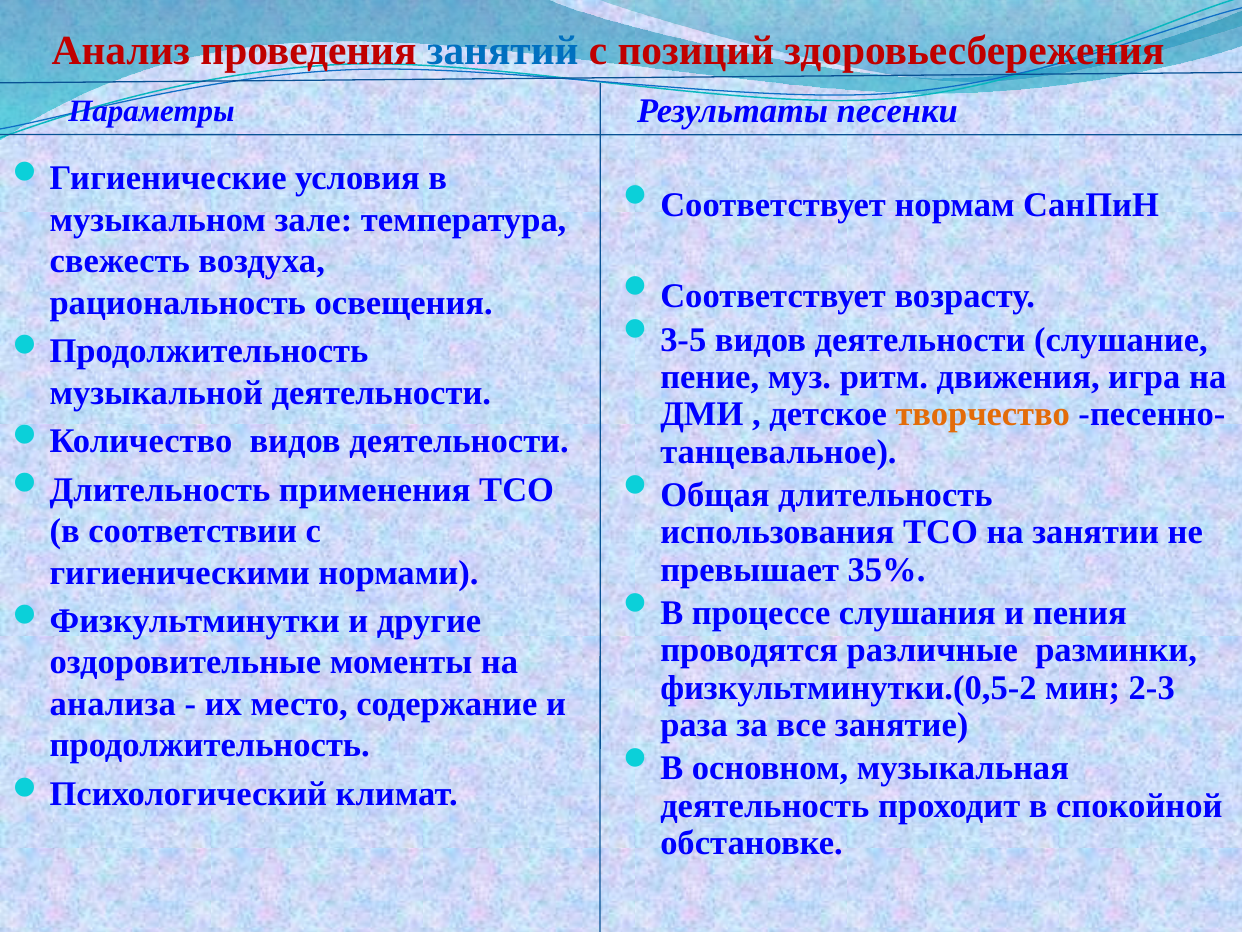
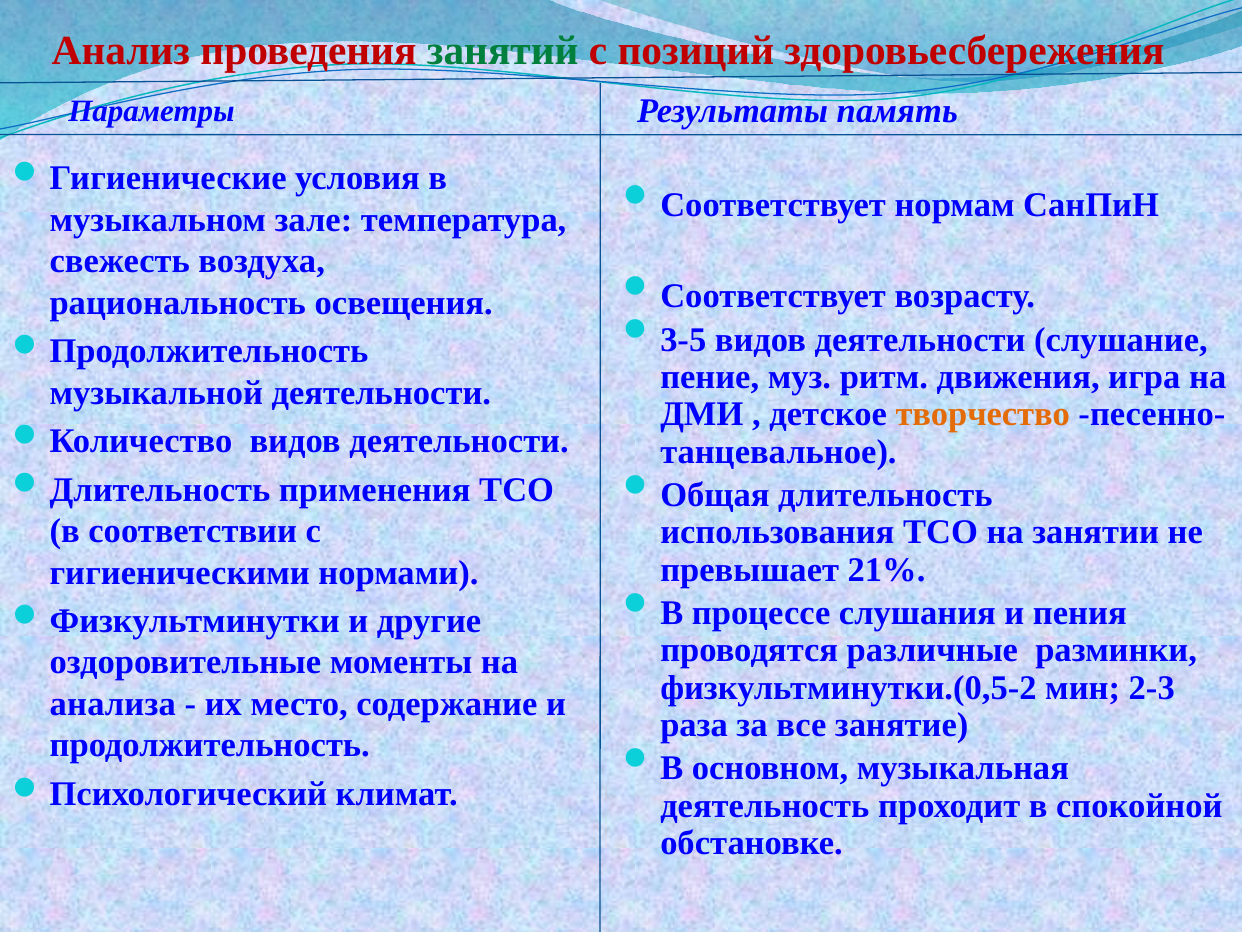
занятий colour: blue -> green
песенки: песенки -> память
35%: 35% -> 21%
